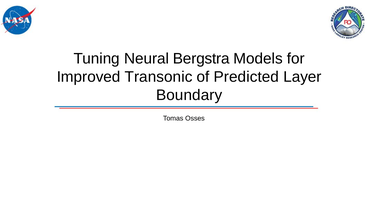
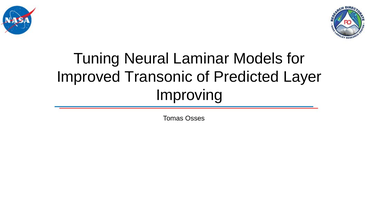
Bergstra: Bergstra -> Laminar
Boundary: Boundary -> Improving
